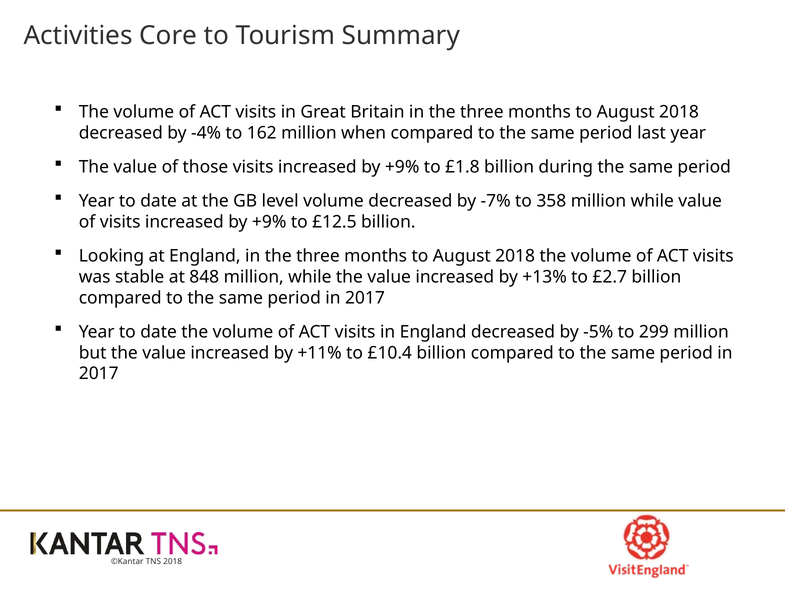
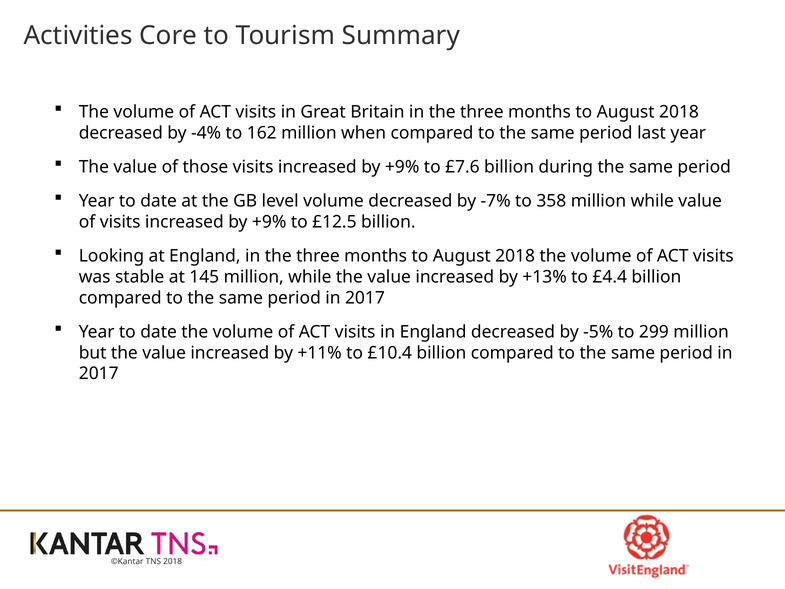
£1.8: £1.8 -> £7.6
848: 848 -> 145
£2.7: £2.7 -> £4.4
